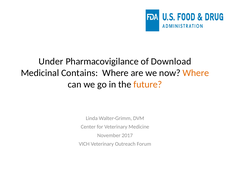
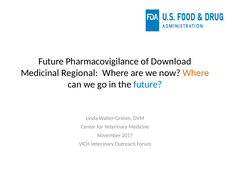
Under at (51, 61): Under -> Future
Contains: Contains -> Regional
future at (148, 84) colour: orange -> blue
